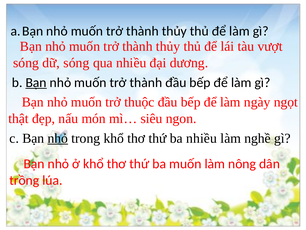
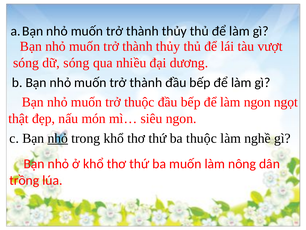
Bạn at (36, 82) underline: present -> none
làm ngày: ngày -> ngon
ba nhiều: nhiều -> thuộc
